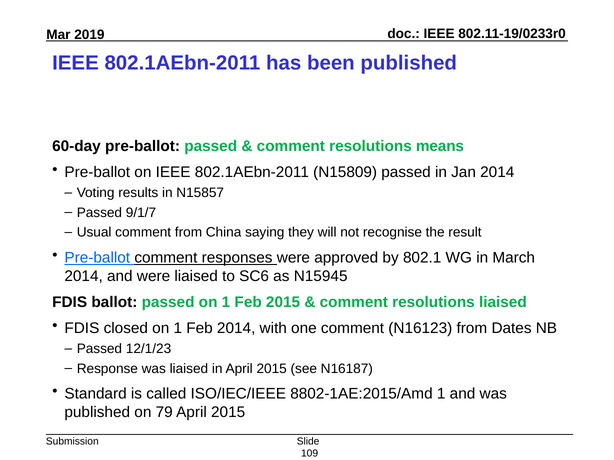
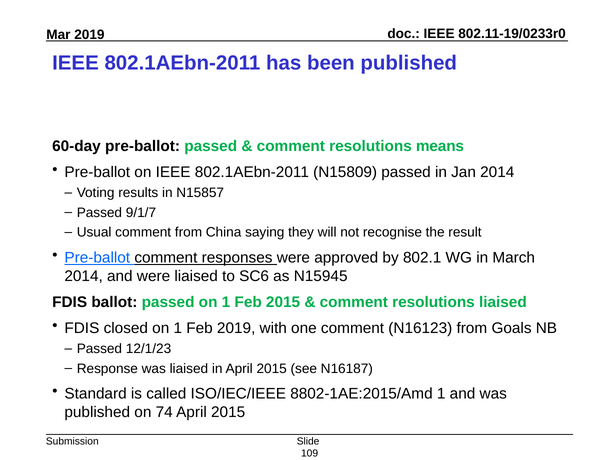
Feb 2014: 2014 -> 2019
Dates: Dates -> Goals
79: 79 -> 74
